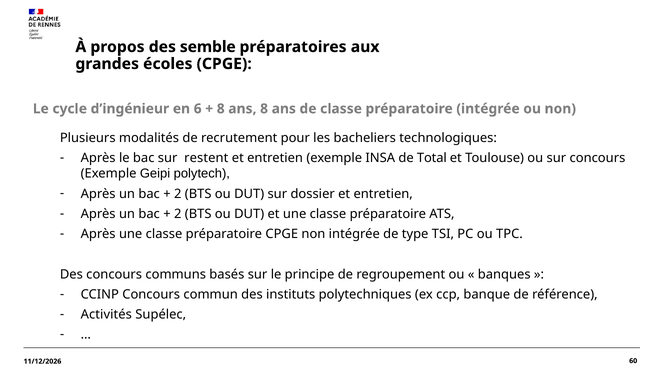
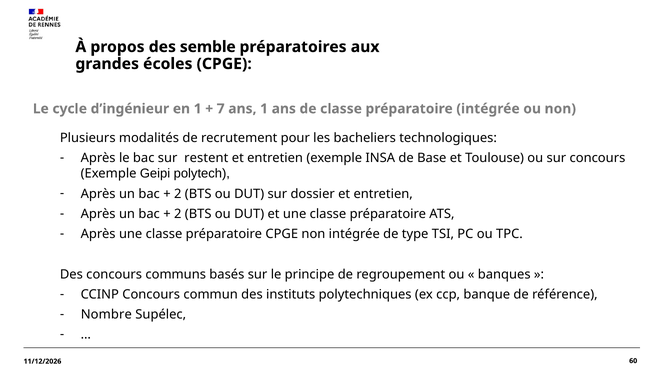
en 6: 6 -> 1
8 at (221, 109): 8 -> 7
ans 8: 8 -> 1
Total: Total -> Base
Activités: Activités -> Nombre
